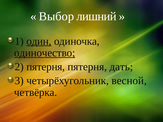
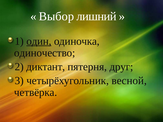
одиночество underline: present -> none
2 пятерня: пятерня -> диктант
дать: дать -> друг
